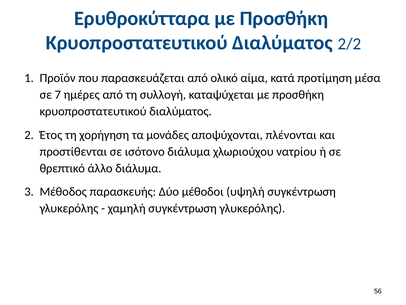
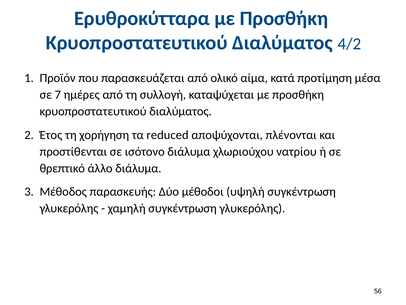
2/2: 2/2 -> 4/2
μονάδες: μονάδες -> reduced
